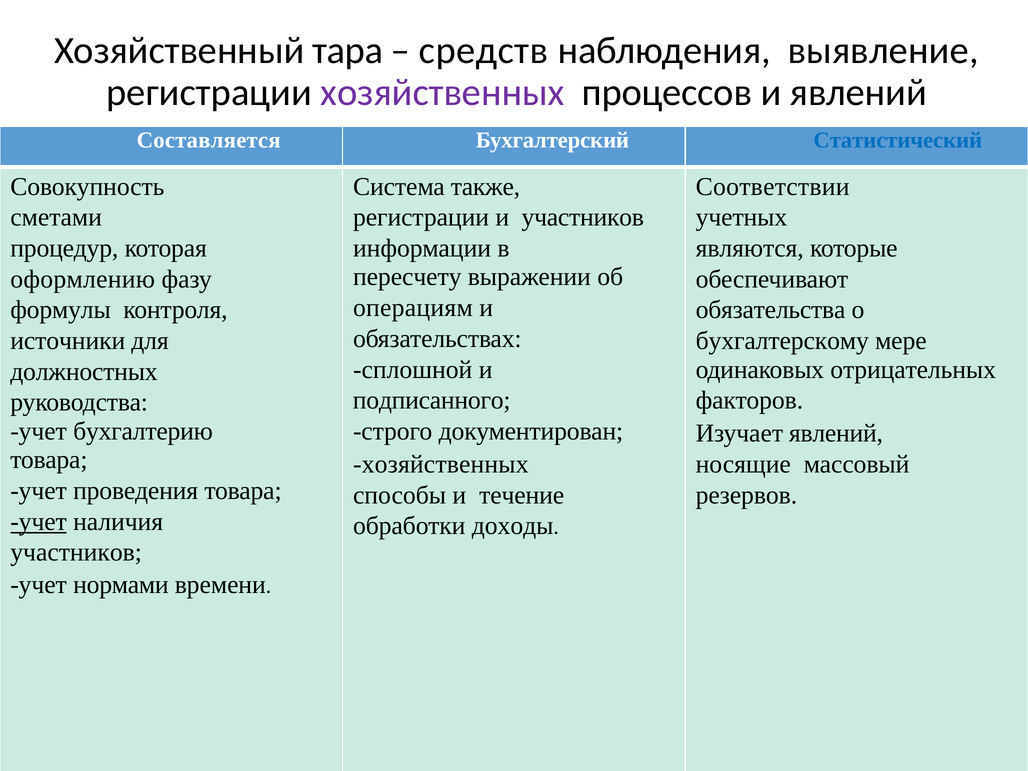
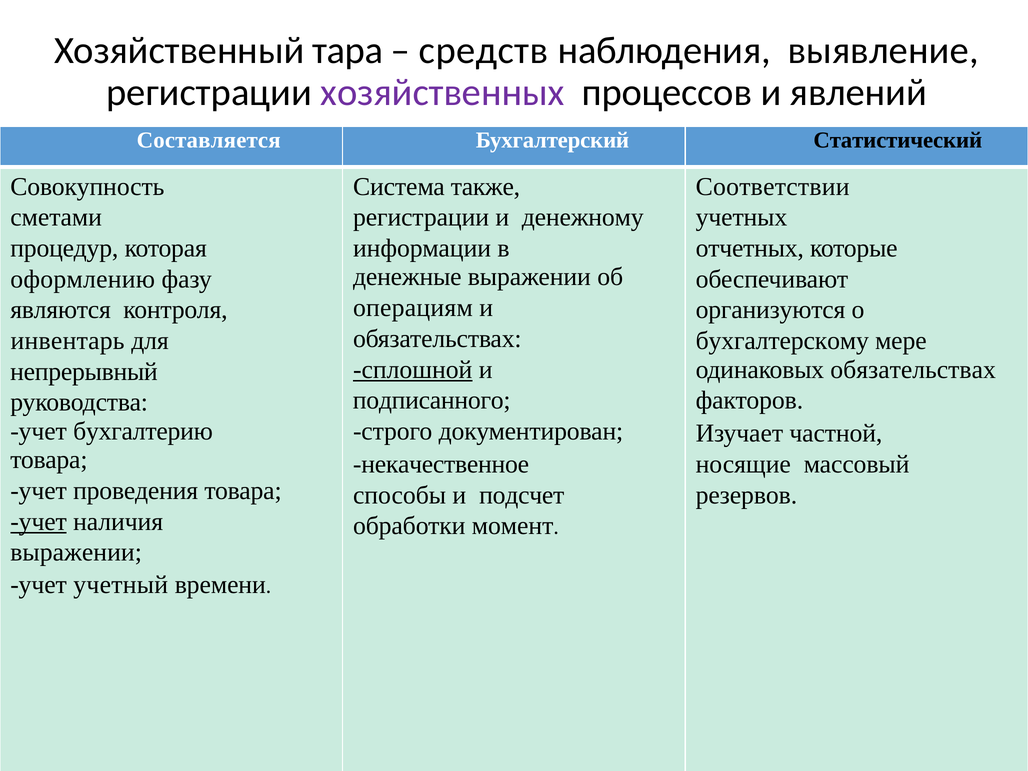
Статистический colour: blue -> black
и участников: участников -> денежному
являются: являются -> отчетных
пересчету: пересчету -> денежные
формулы: формулы -> являются
обязательства: обязательства -> организуются
источники: источники -> инвентарь
сплошной underline: none -> present
одинаковых отрицательных: отрицательных -> обязательствах
должностных: должностных -> непрерывный
Изучает явлений: явлений -> частной
хозяйственных at (441, 464): хозяйственных -> некачественное
течение: течение -> подсчет
доходы: доходы -> момент
участников at (76, 552): участников -> выражении
нормами: нормами -> учетный
